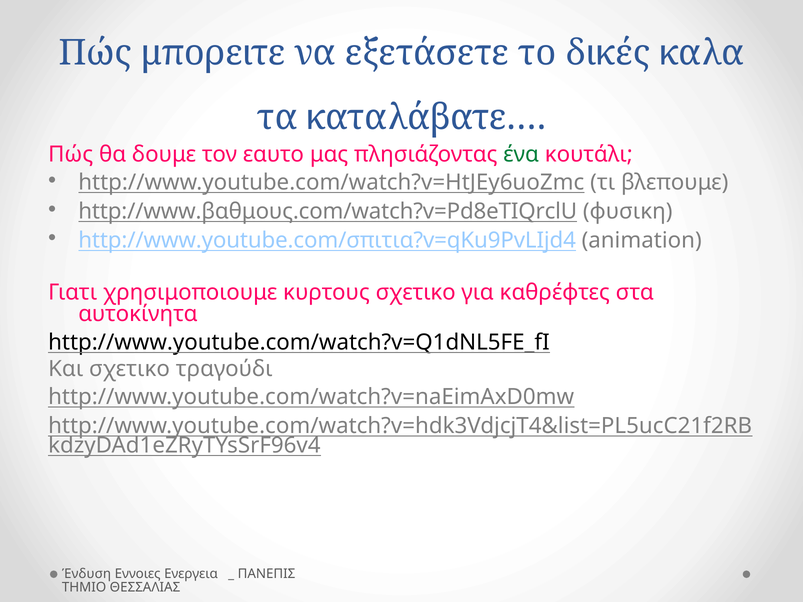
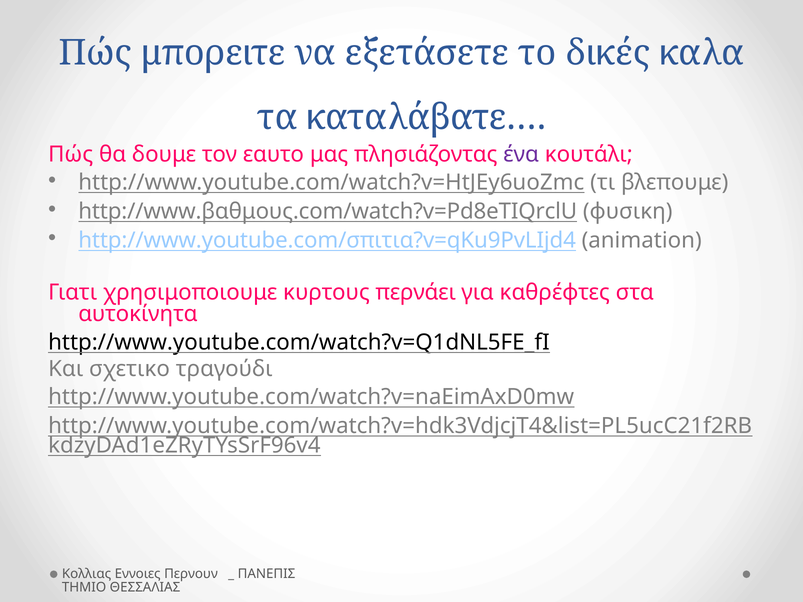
ένα colour: green -> purple
κυρτους σχετικο: σχετικο -> περνάει
Ένδυση: Ένδυση -> Κολλιας
Ενεργεια: Ενεργεια -> Περνουν
